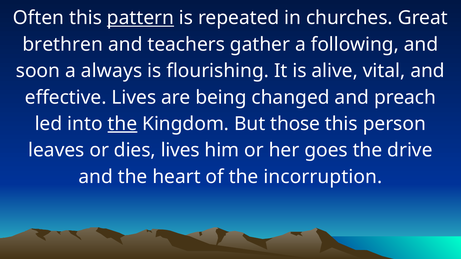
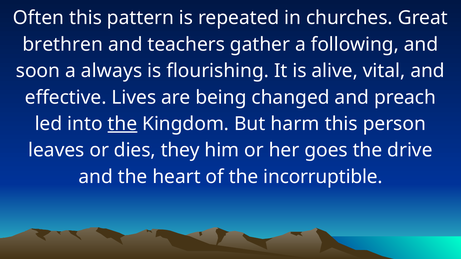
pattern underline: present -> none
those: those -> harm
dies lives: lives -> they
incorruption: incorruption -> incorruptible
